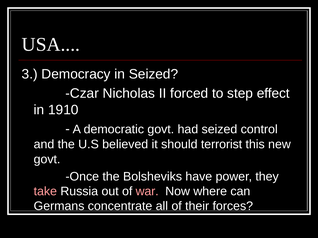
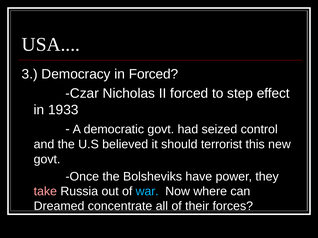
in Seized: Seized -> Forced
1910: 1910 -> 1933
war colour: pink -> light blue
Germans: Germans -> Dreamed
